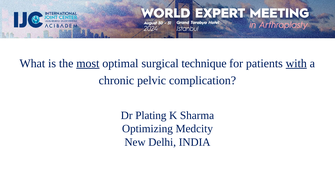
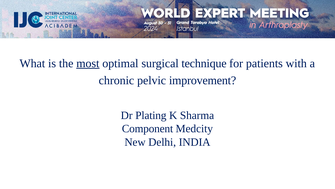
with underline: present -> none
complication: complication -> improvement
Optimizing: Optimizing -> Component
